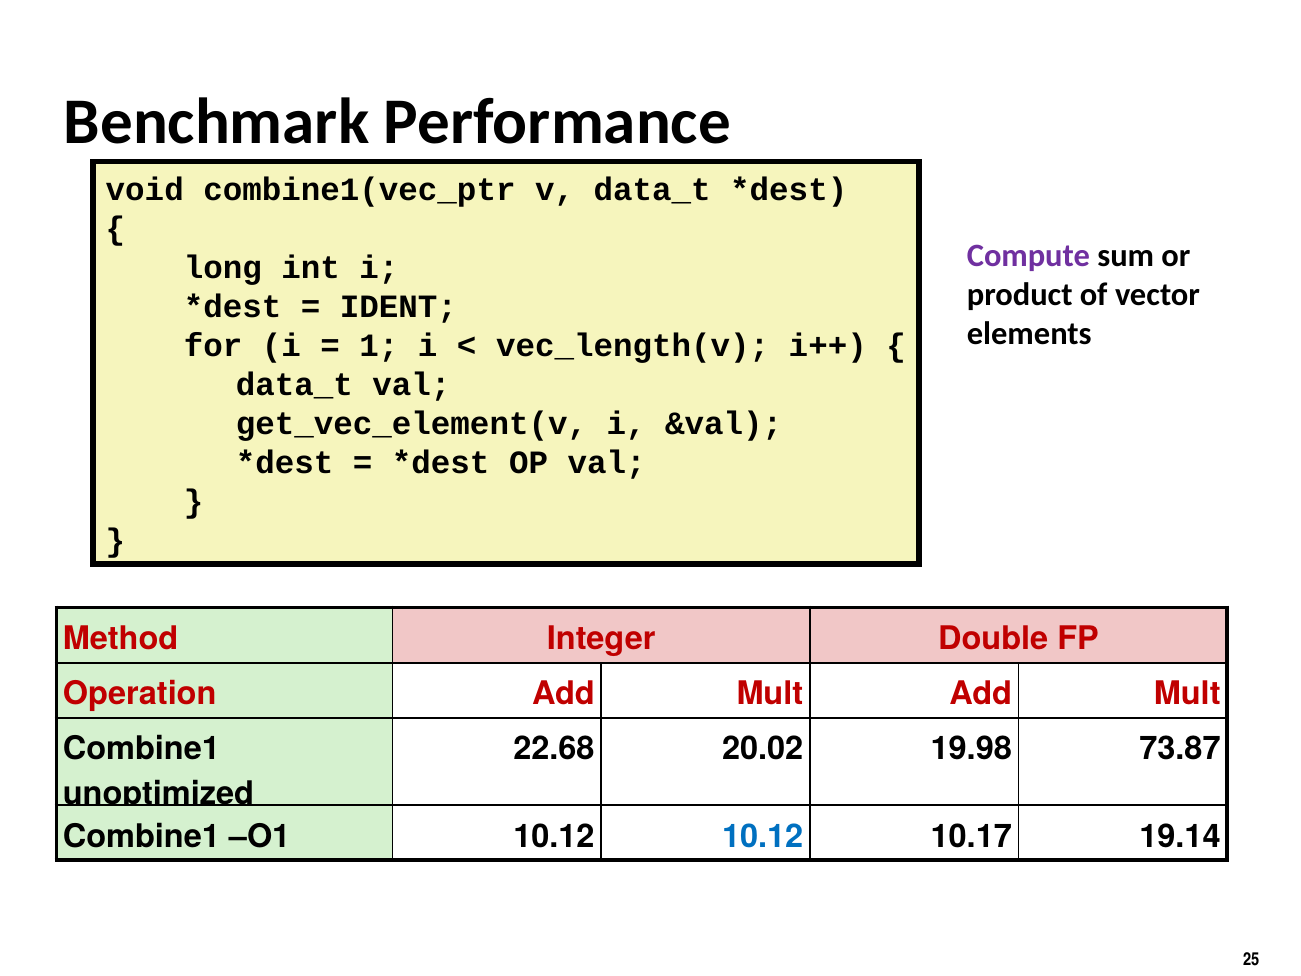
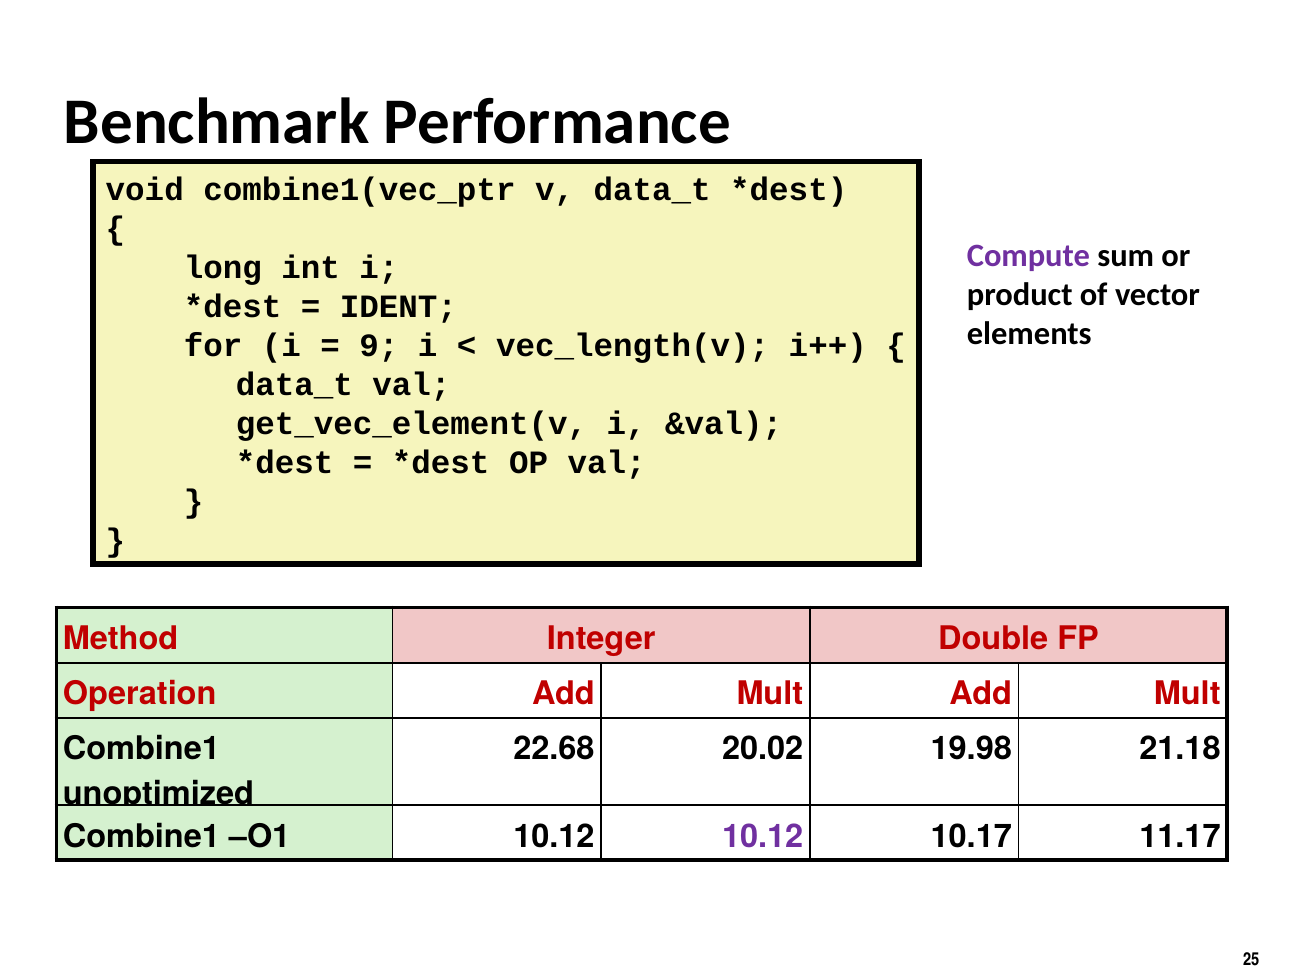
1: 1 -> 9
73.87: 73.87 -> 21.18
10.12 at (763, 836) colour: blue -> purple
19.14: 19.14 -> 11.17
